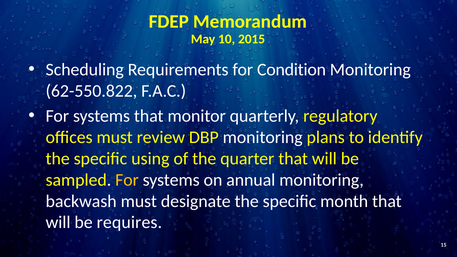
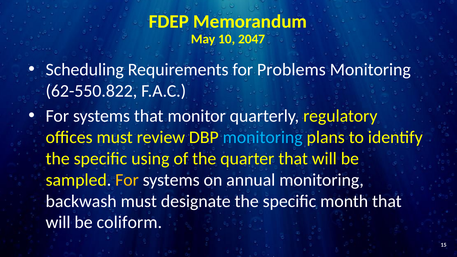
2015: 2015 -> 2047
Condition: Condition -> Problems
monitoring at (263, 137) colour: white -> light blue
requires: requires -> coliform
